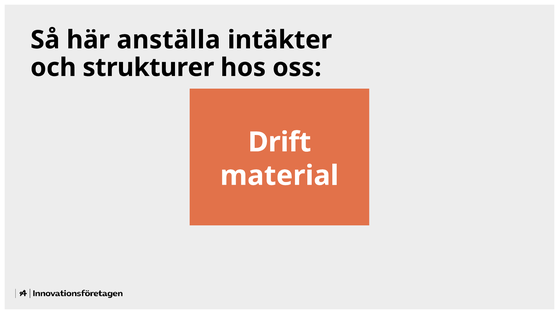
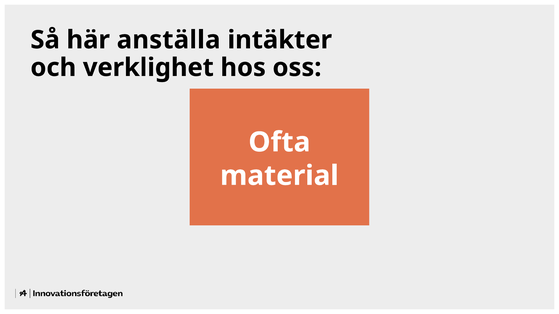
strukturer: strukturer -> verklighet
Drift: Drift -> Ofta
